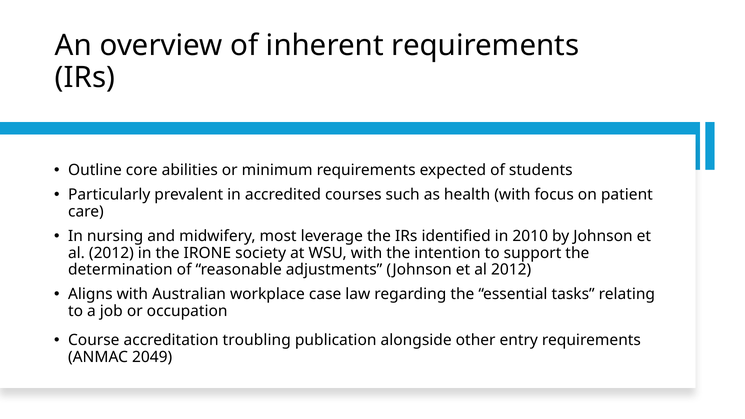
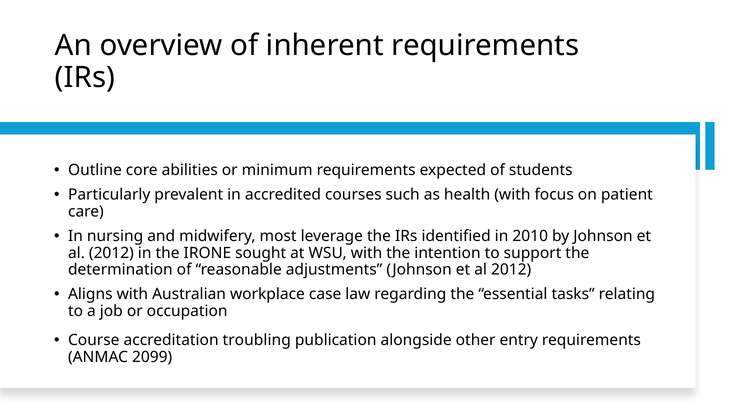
society: society -> sought
2049: 2049 -> 2099
